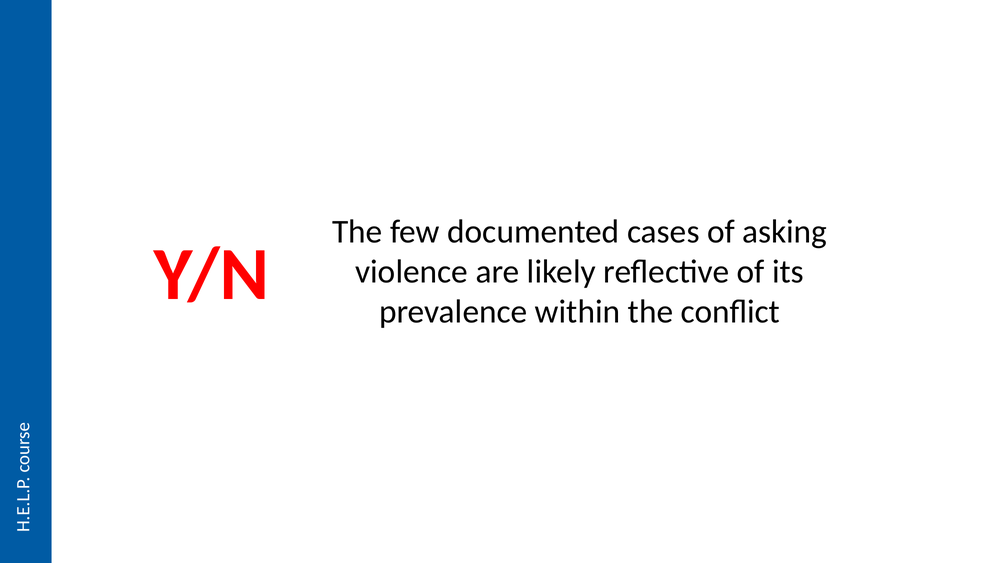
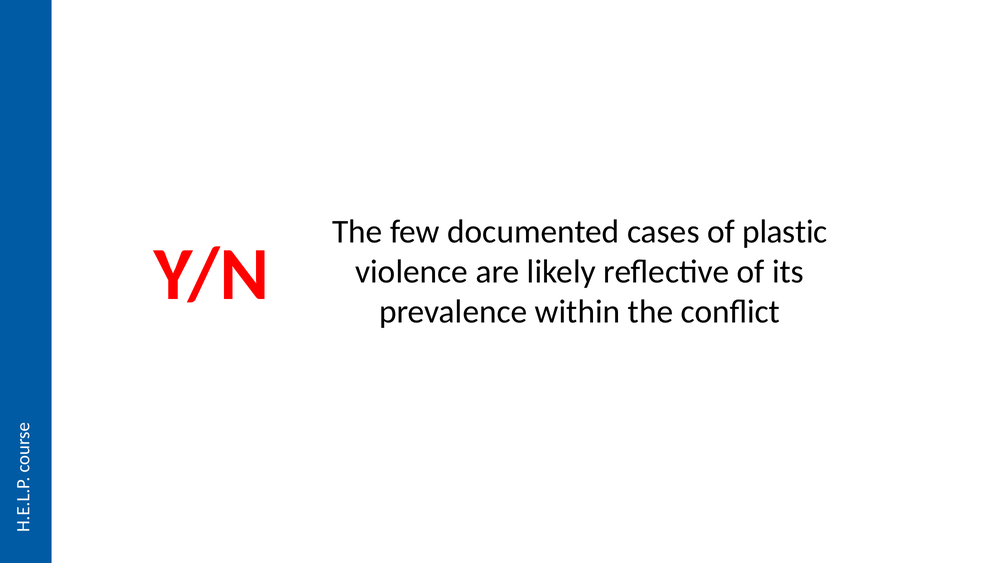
asking: asking -> plastic
